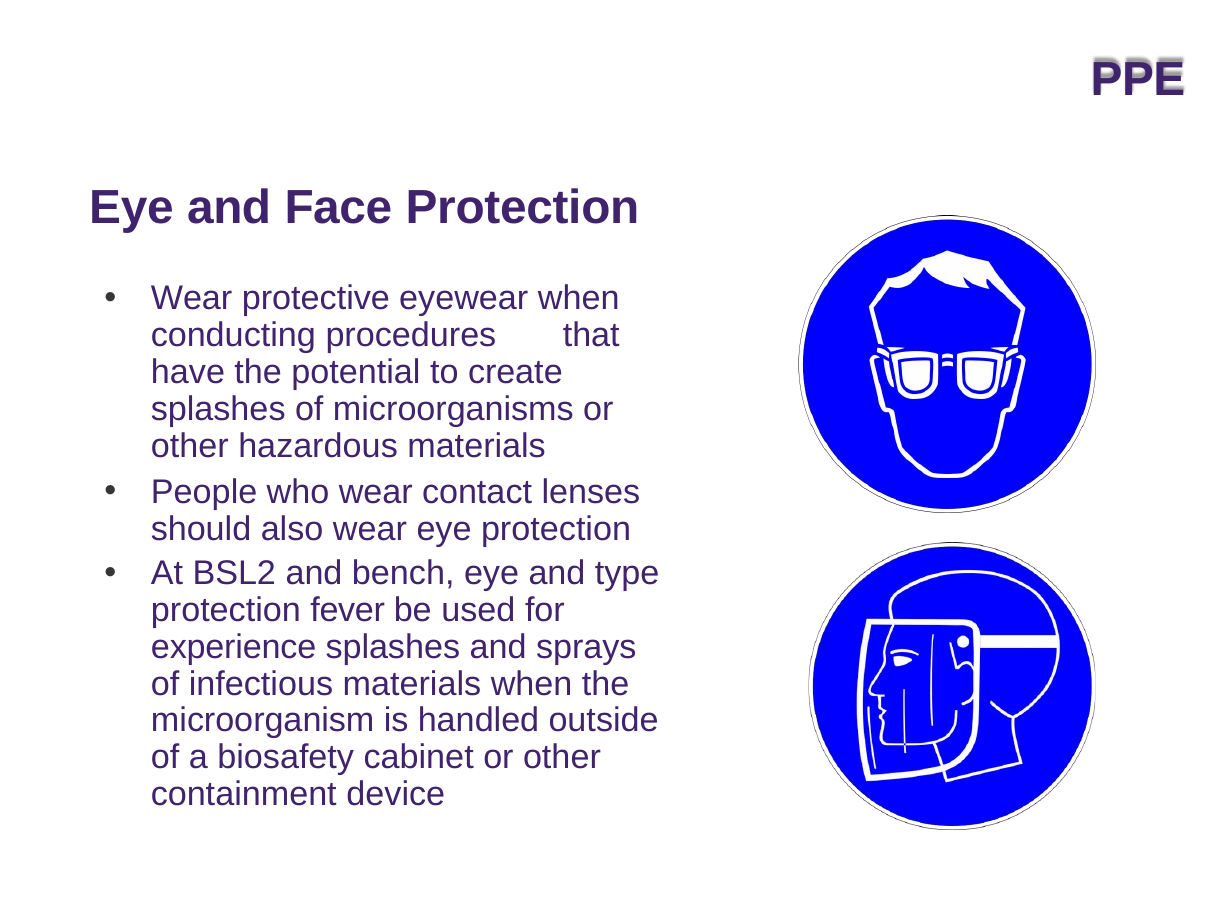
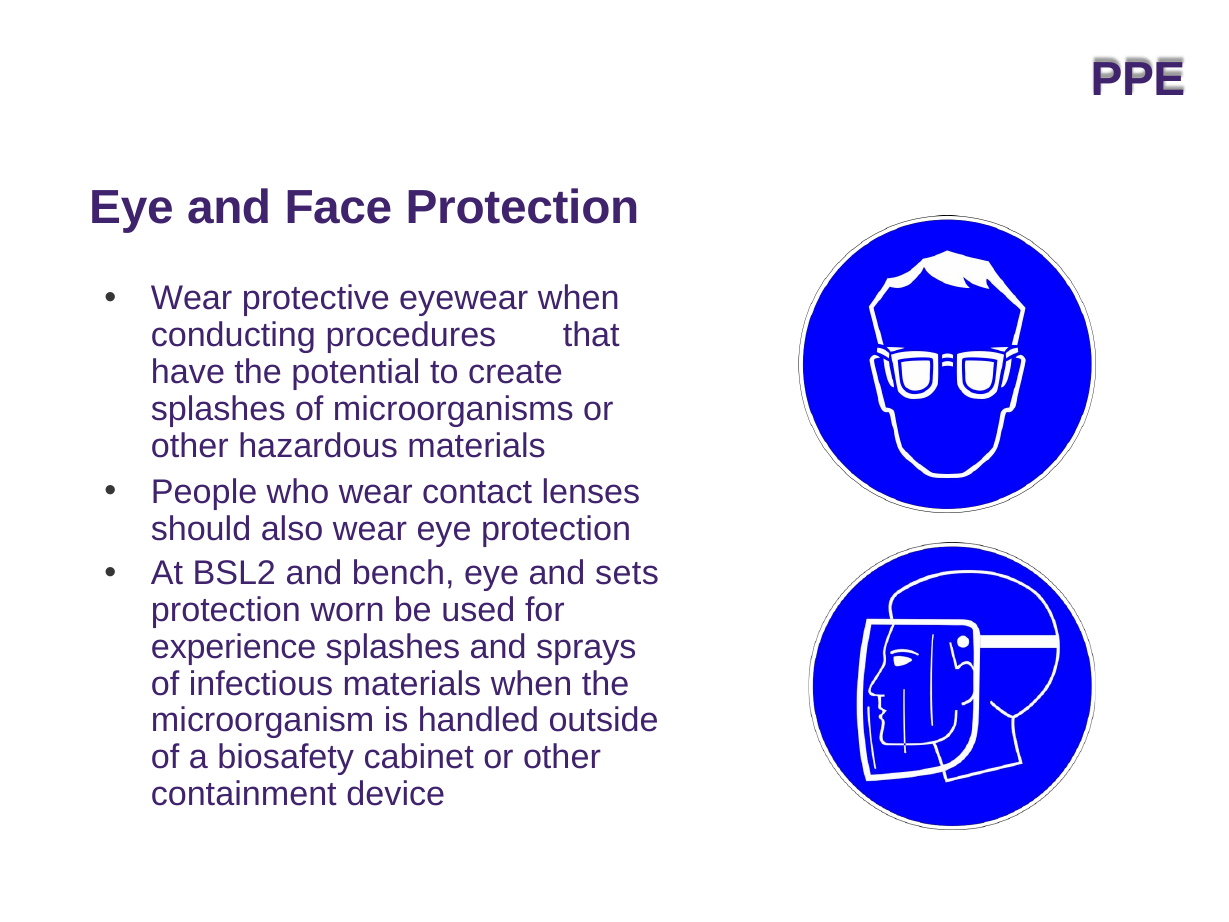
type: type -> sets
fever: fever -> worn
